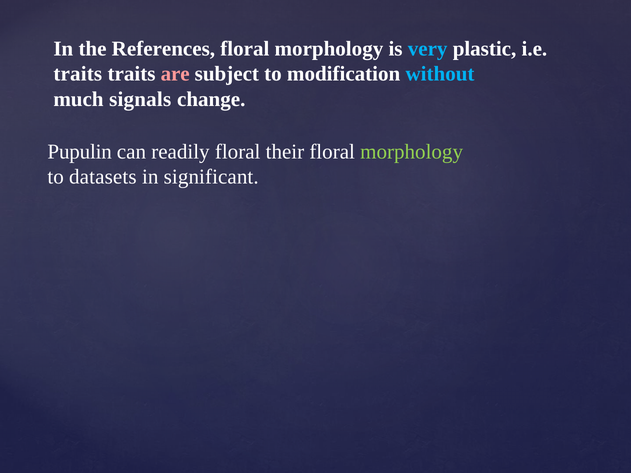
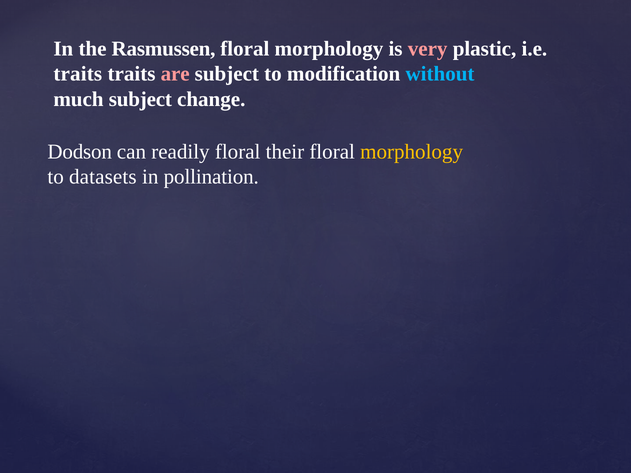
References: References -> Rasmussen
very colour: light blue -> pink
much signals: signals -> subject
Pupulin: Pupulin -> Dodson
morphology at (412, 152) colour: light green -> yellow
significant: significant -> pollination
